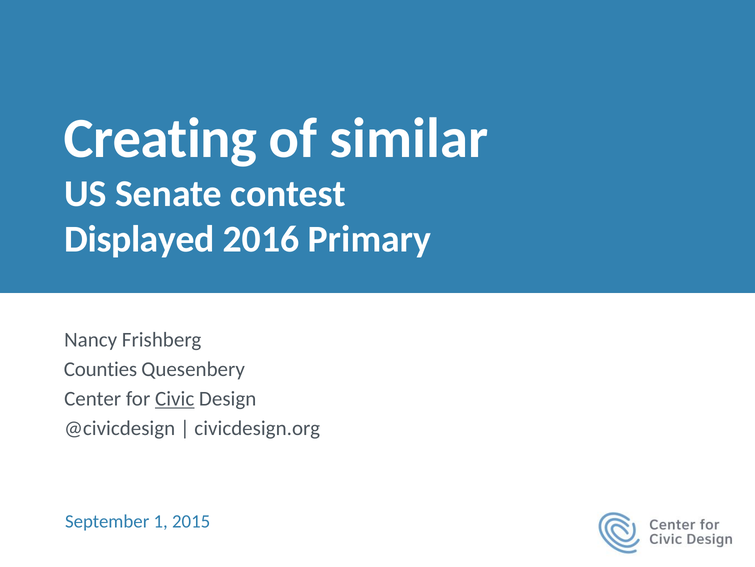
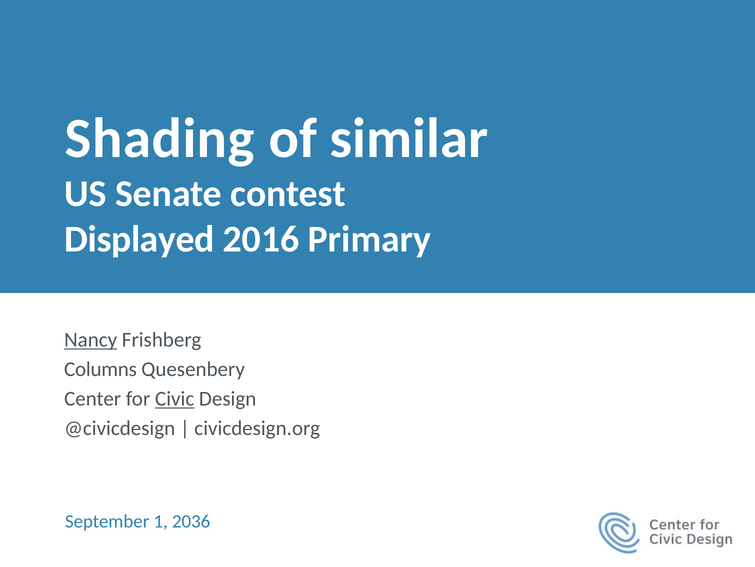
Creating: Creating -> Shading
Nancy underline: none -> present
Counties: Counties -> Columns
2015: 2015 -> 2036
